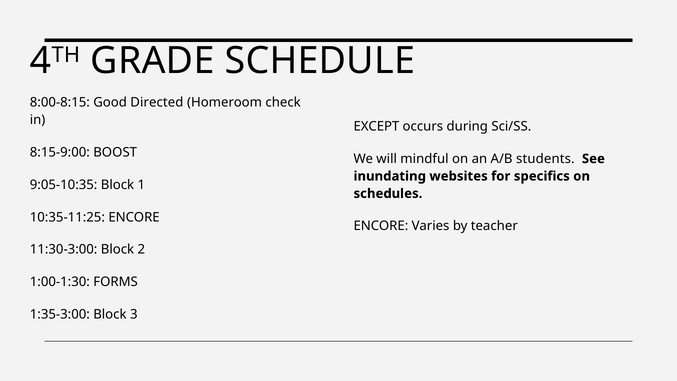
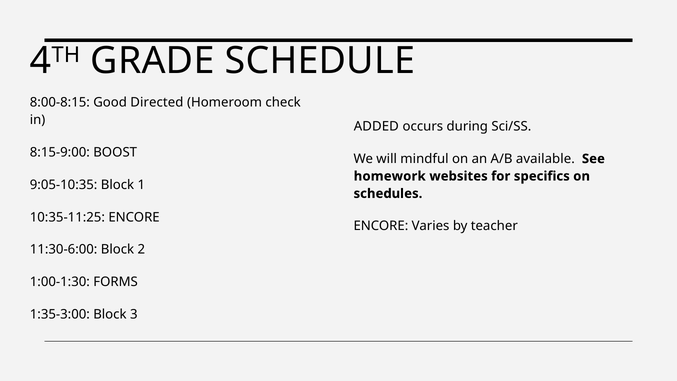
EXCEPT: EXCEPT -> ADDED
students: students -> available
inundating: inundating -> homework
11:30-3:00: 11:30-3:00 -> 11:30-6:00
